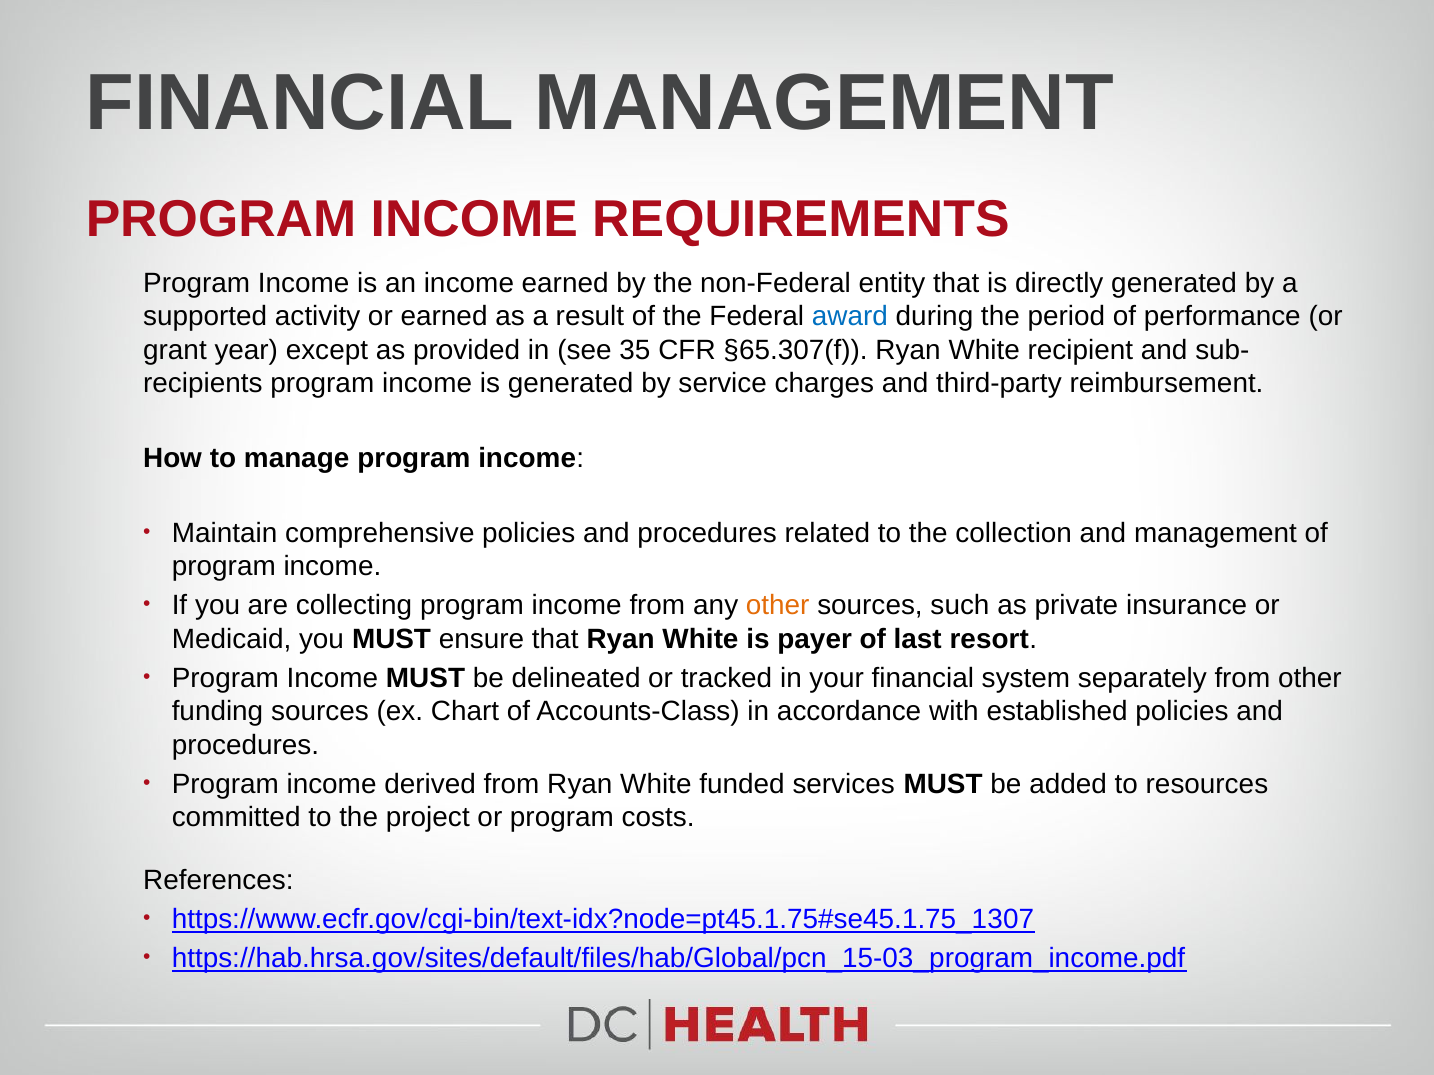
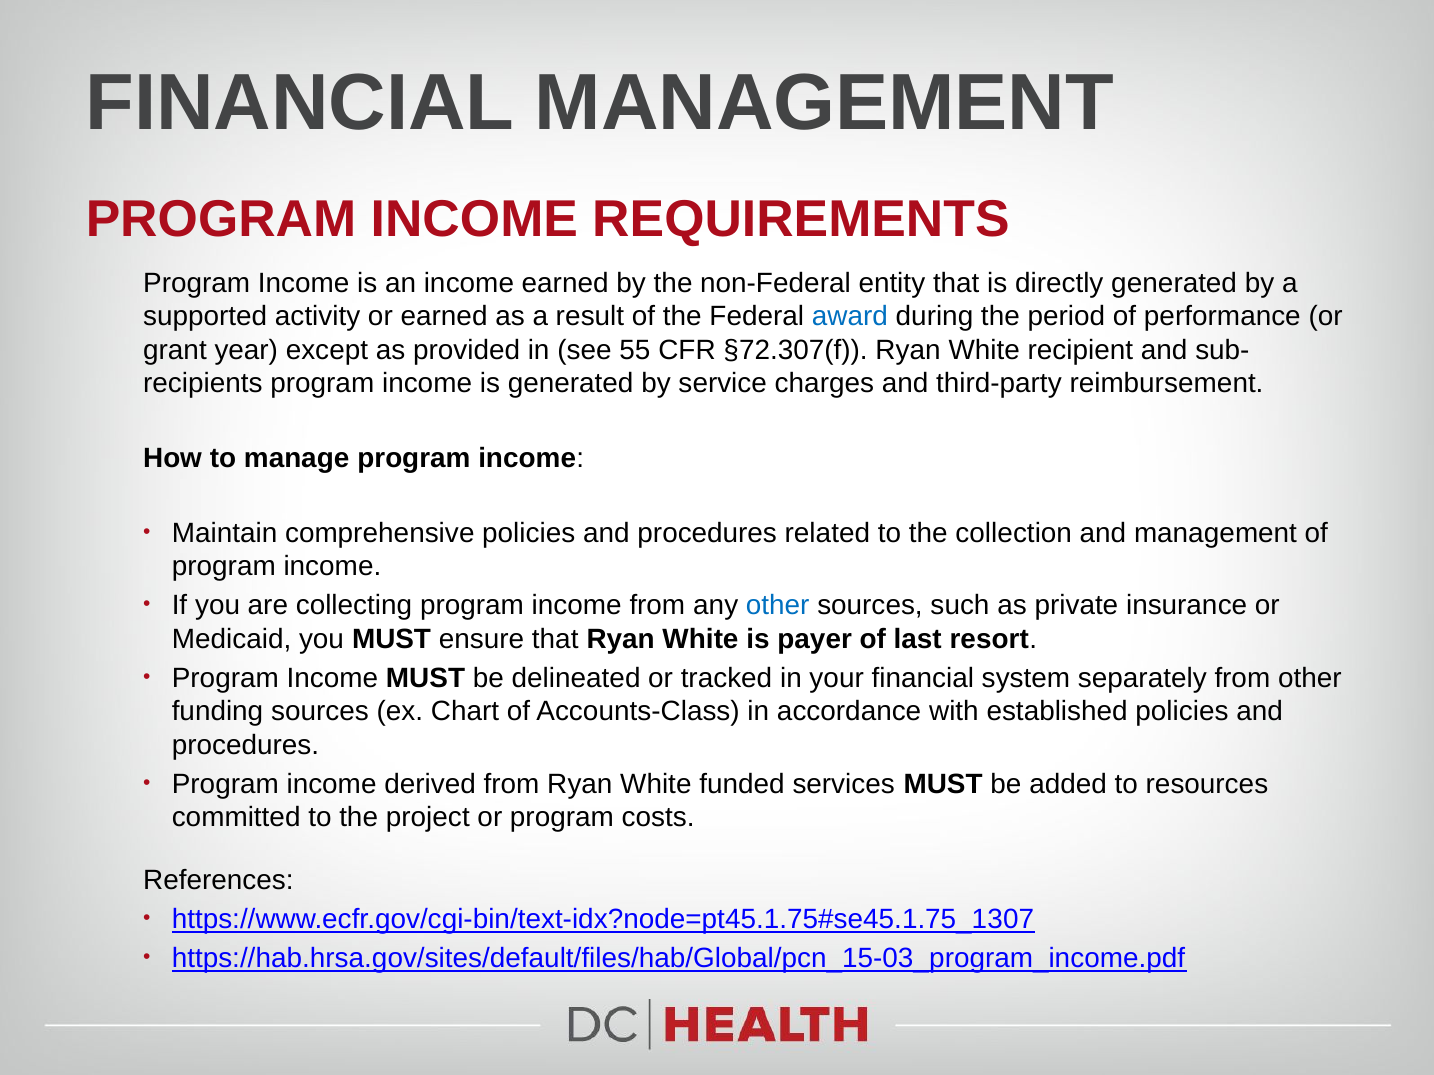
35: 35 -> 55
§65.307(f: §65.307(f -> §72.307(f
other at (778, 606) colour: orange -> blue
